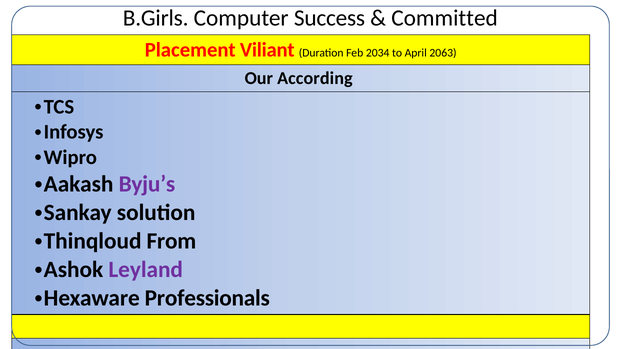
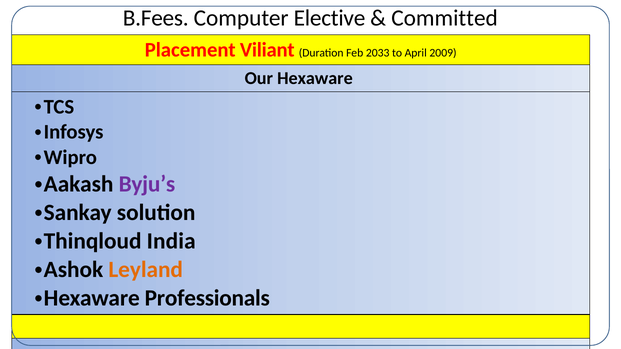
B.Girls: B.Girls -> B.Fees
Success: Success -> Elective
2034: 2034 -> 2033
2063: 2063 -> 2009
Our According: According -> Hexaware
From: From -> India
Leyland colour: purple -> orange
